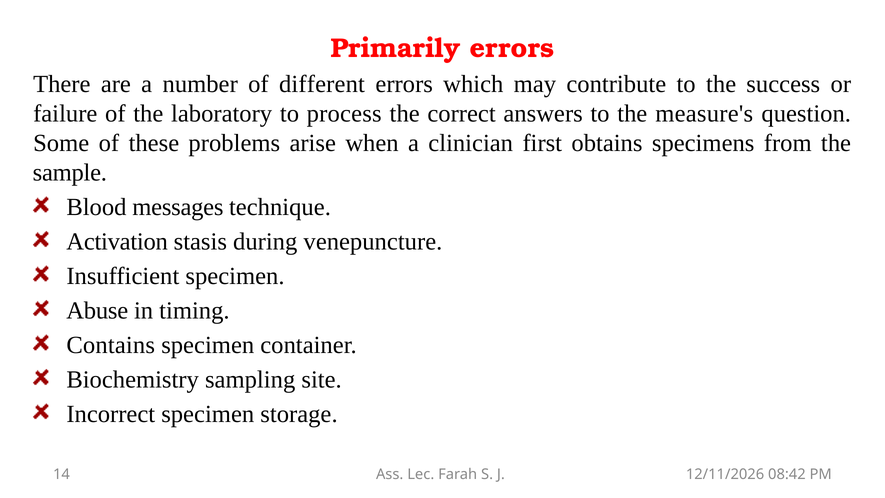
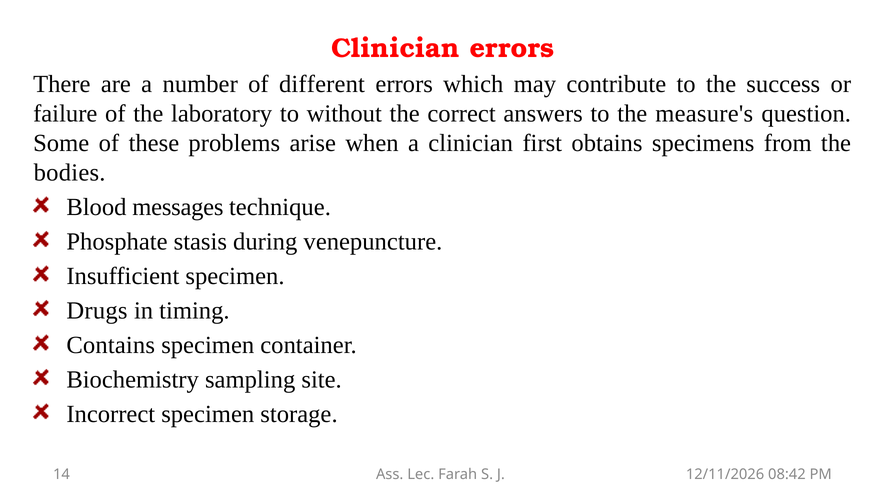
Primarily at (396, 48): Primarily -> Clinician
process: process -> without
sample: sample -> bodies
Activation: Activation -> Phosphate
Abuse: Abuse -> Drugs
